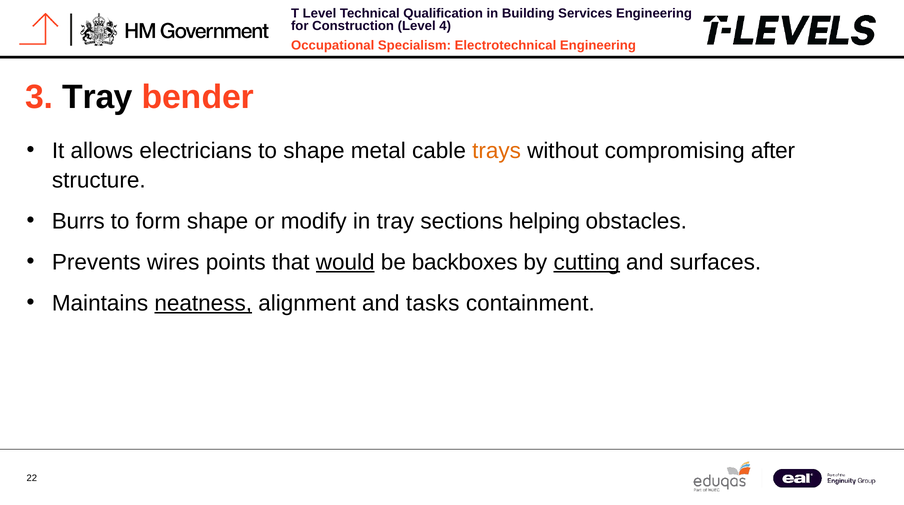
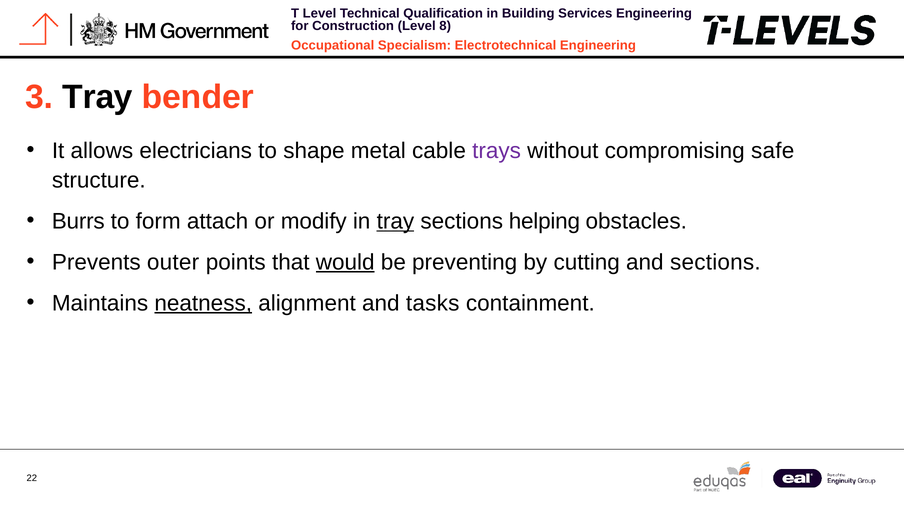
4: 4 -> 8
trays colour: orange -> purple
after: after -> safe
form shape: shape -> attach
tray at (395, 221) underline: none -> present
wires: wires -> outer
backboxes: backboxes -> preventing
cutting underline: present -> none
and surfaces: surfaces -> sections
